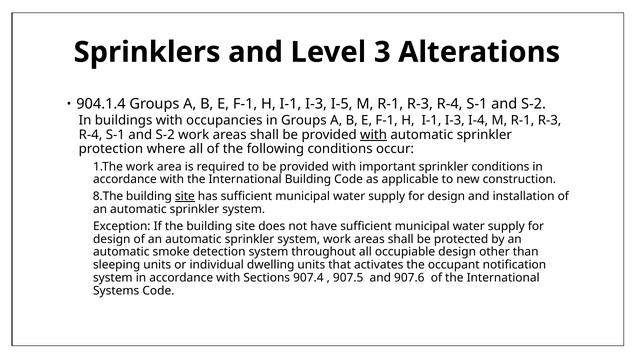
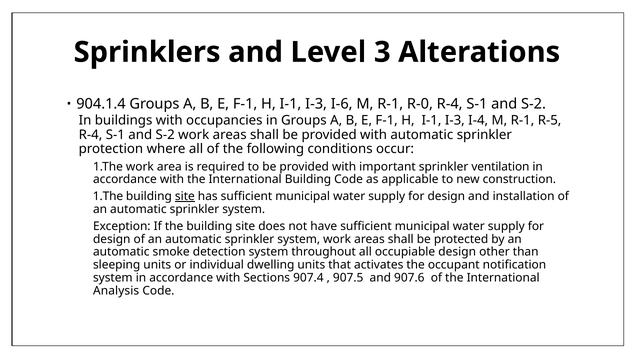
I-5: I-5 -> I-6
R-3 at (420, 104): R-3 -> R-0
I-4 M R-1 R-3: R-3 -> R-5
with at (374, 135) underline: present -> none
sprinkler conditions: conditions -> ventilation
8.The at (108, 196): 8.The -> 1.The
Systems: Systems -> Analysis
